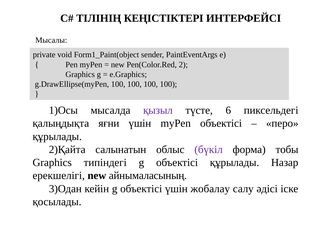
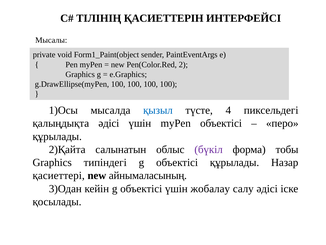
КЕҢІСТІКТЕРІ: КЕҢІСТІКТЕРІ -> ҚАСИЕТТЕРІН
қызыл colour: purple -> blue
6: 6 -> 4
қалыңдықта яғни: яғни -> әдісі
ерекшелігі: ерекшелігі -> қасиеттері
